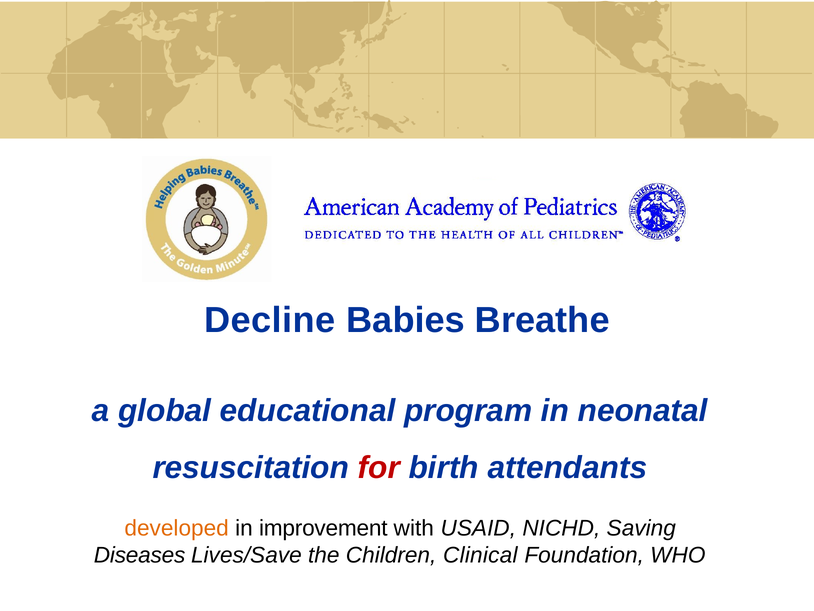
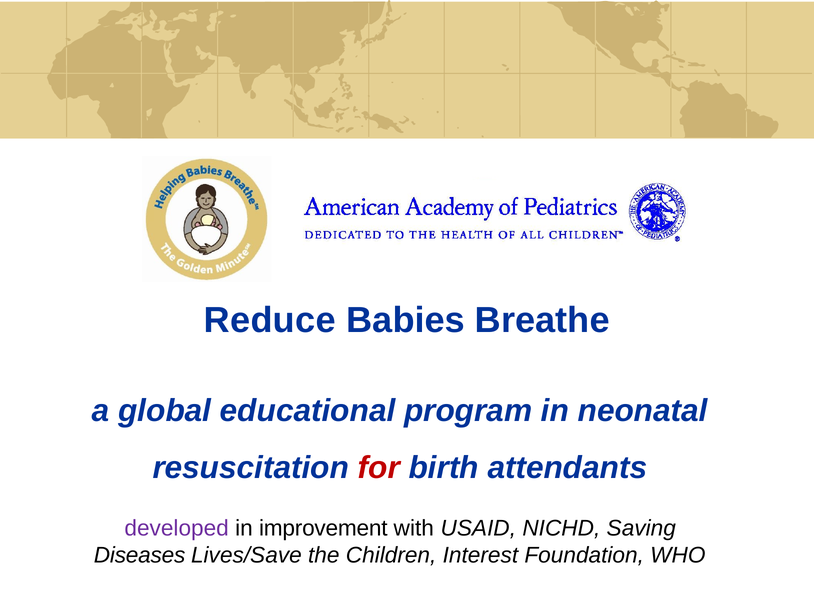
Decline: Decline -> Reduce
developed colour: orange -> purple
Clinical: Clinical -> Interest
